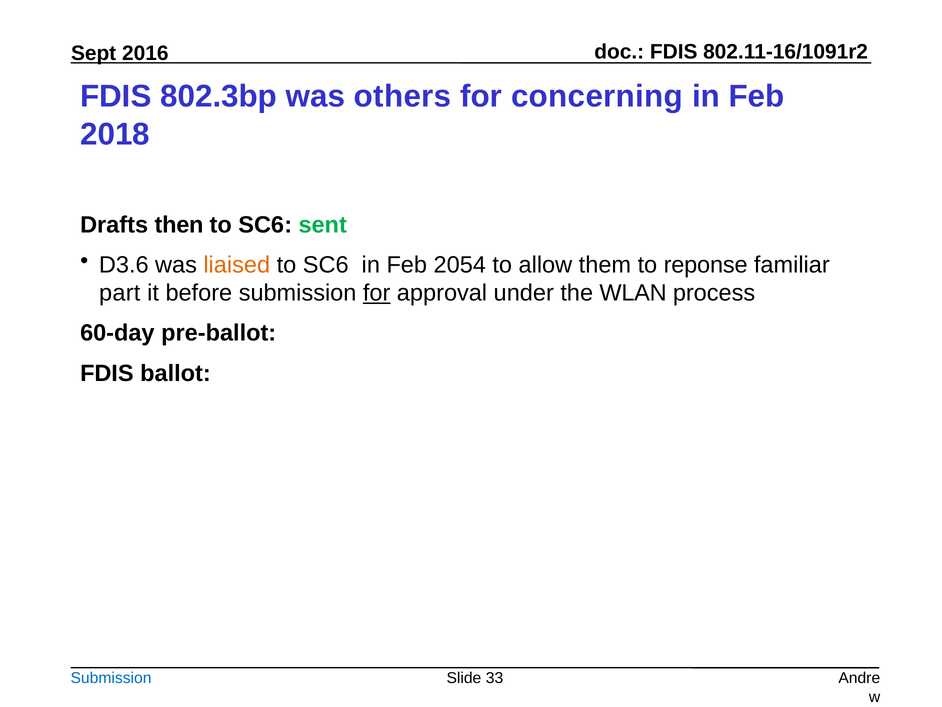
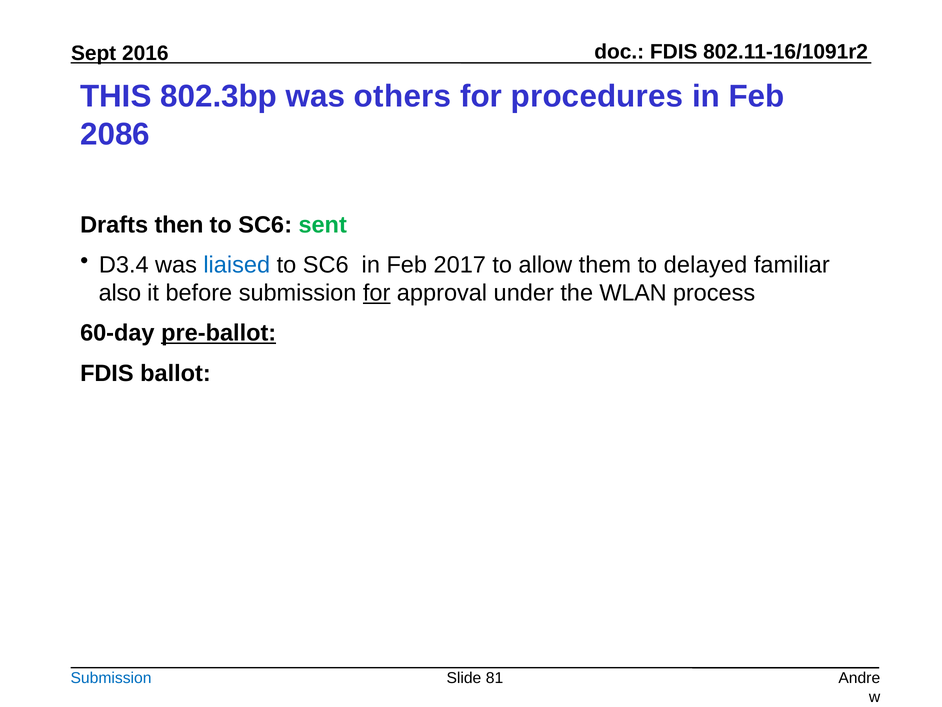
FDIS at (116, 96): FDIS -> THIS
concerning: concerning -> procedures
2018: 2018 -> 2086
D3.6: D3.6 -> D3.4
liaised colour: orange -> blue
2054: 2054 -> 2017
reponse: reponse -> delayed
part: part -> also
pre-ballot underline: none -> present
33: 33 -> 81
